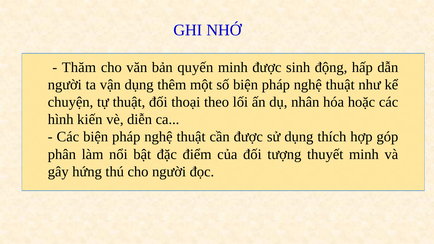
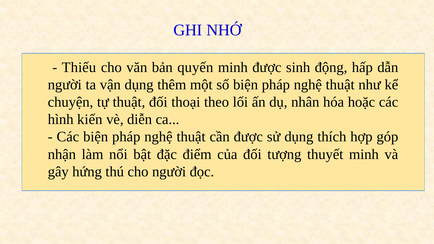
Thăm: Thăm -> Thiếu
phân: phân -> nhận
